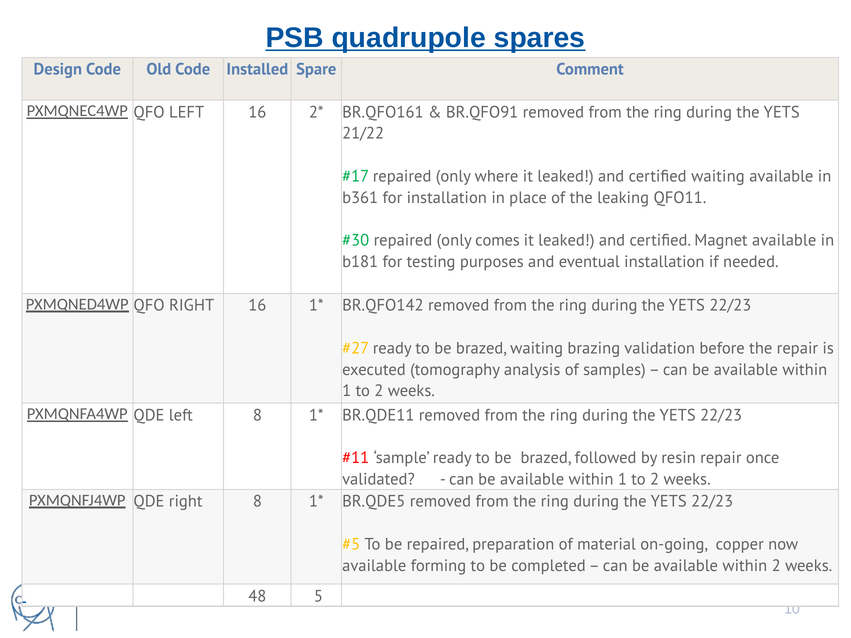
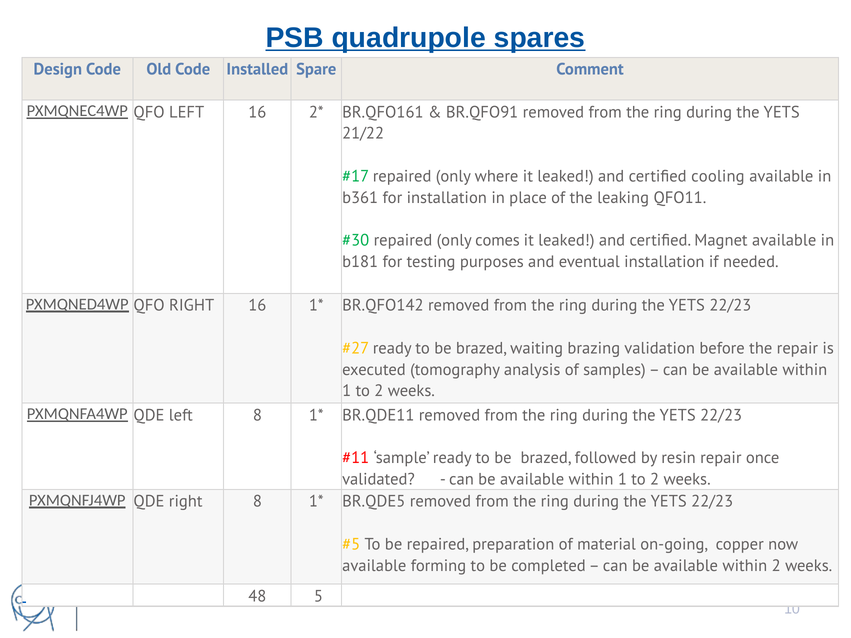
certified waiting: waiting -> cooling
